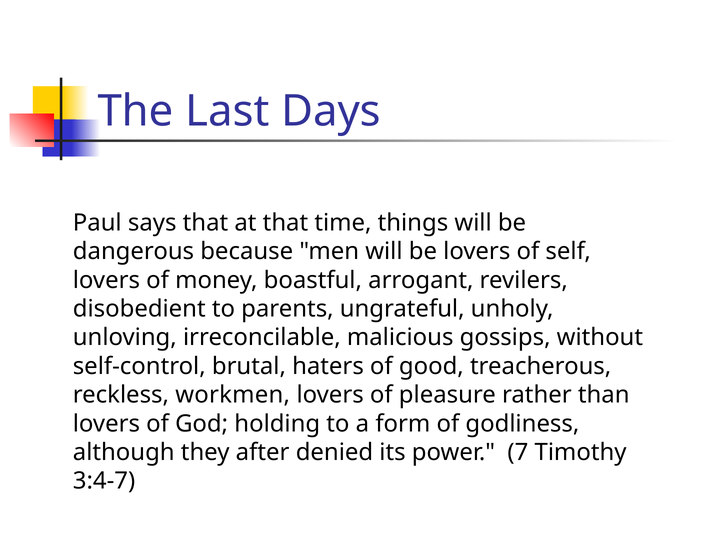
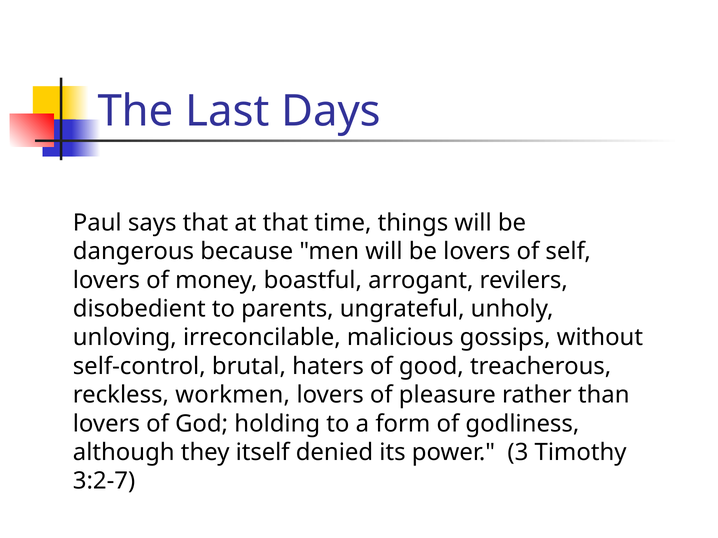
after: after -> itself
7: 7 -> 3
3:4-7: 3:4-7 -> 3:2-7
